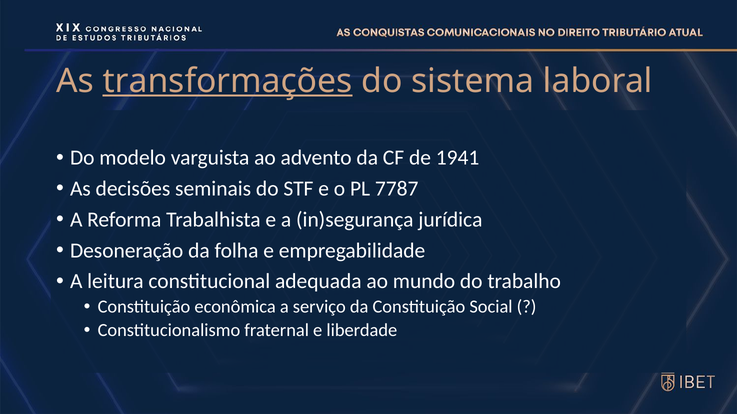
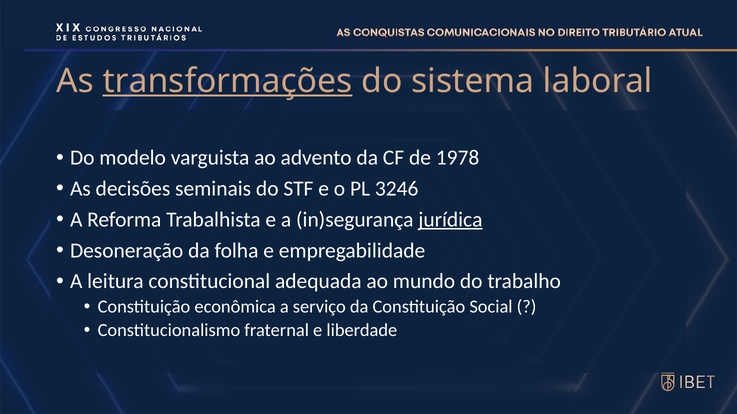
1941: 1941 -> 1978
7787: 7787 -> 3246
jurídica underline: none -> present
